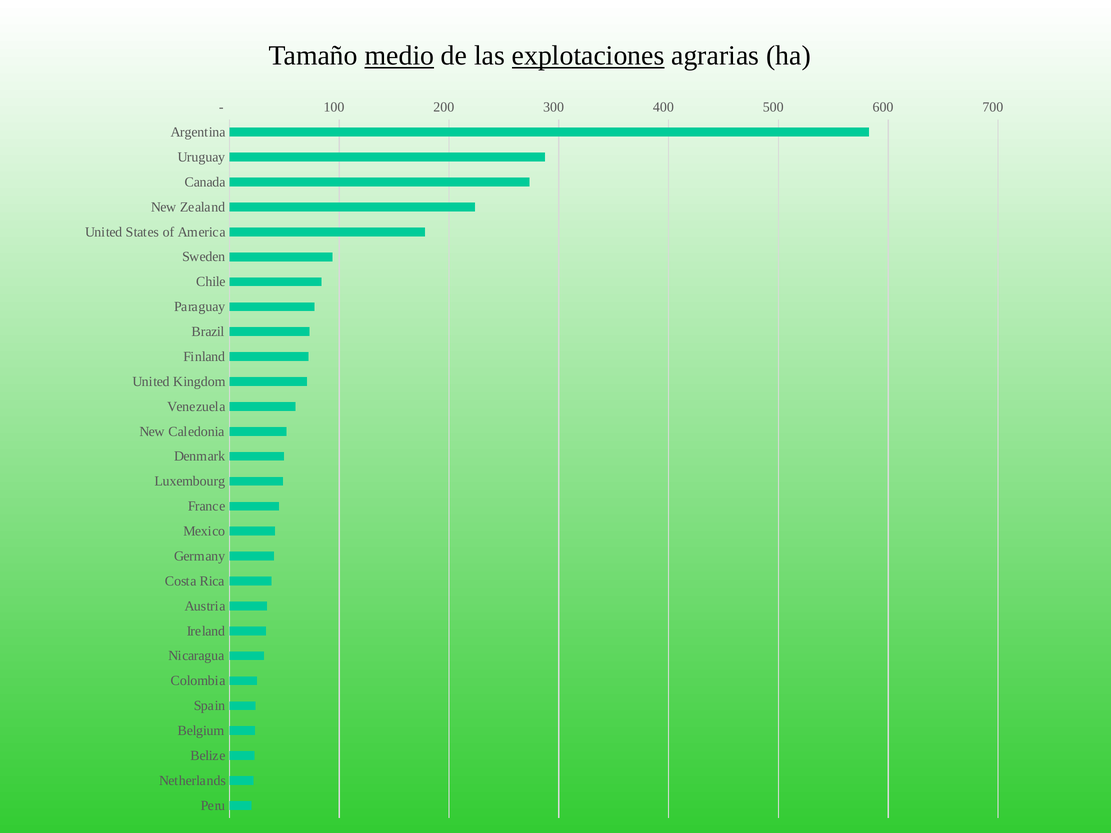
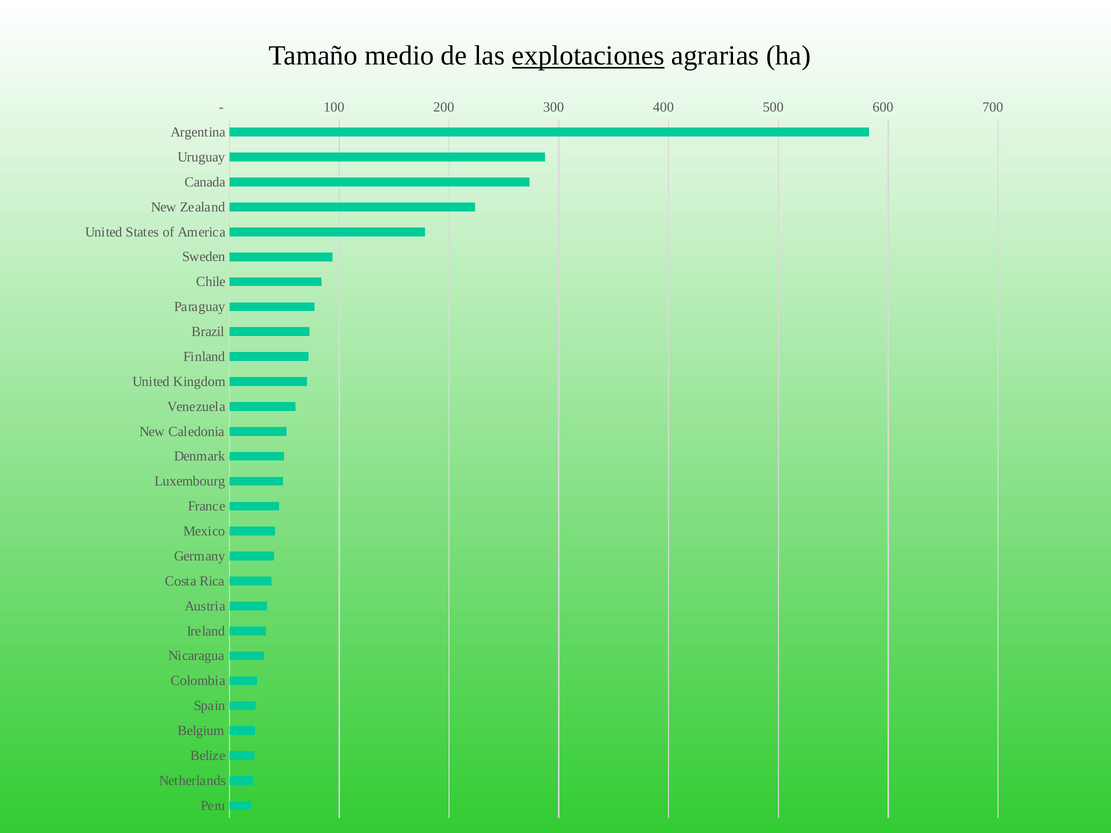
medio underline: present -> none
